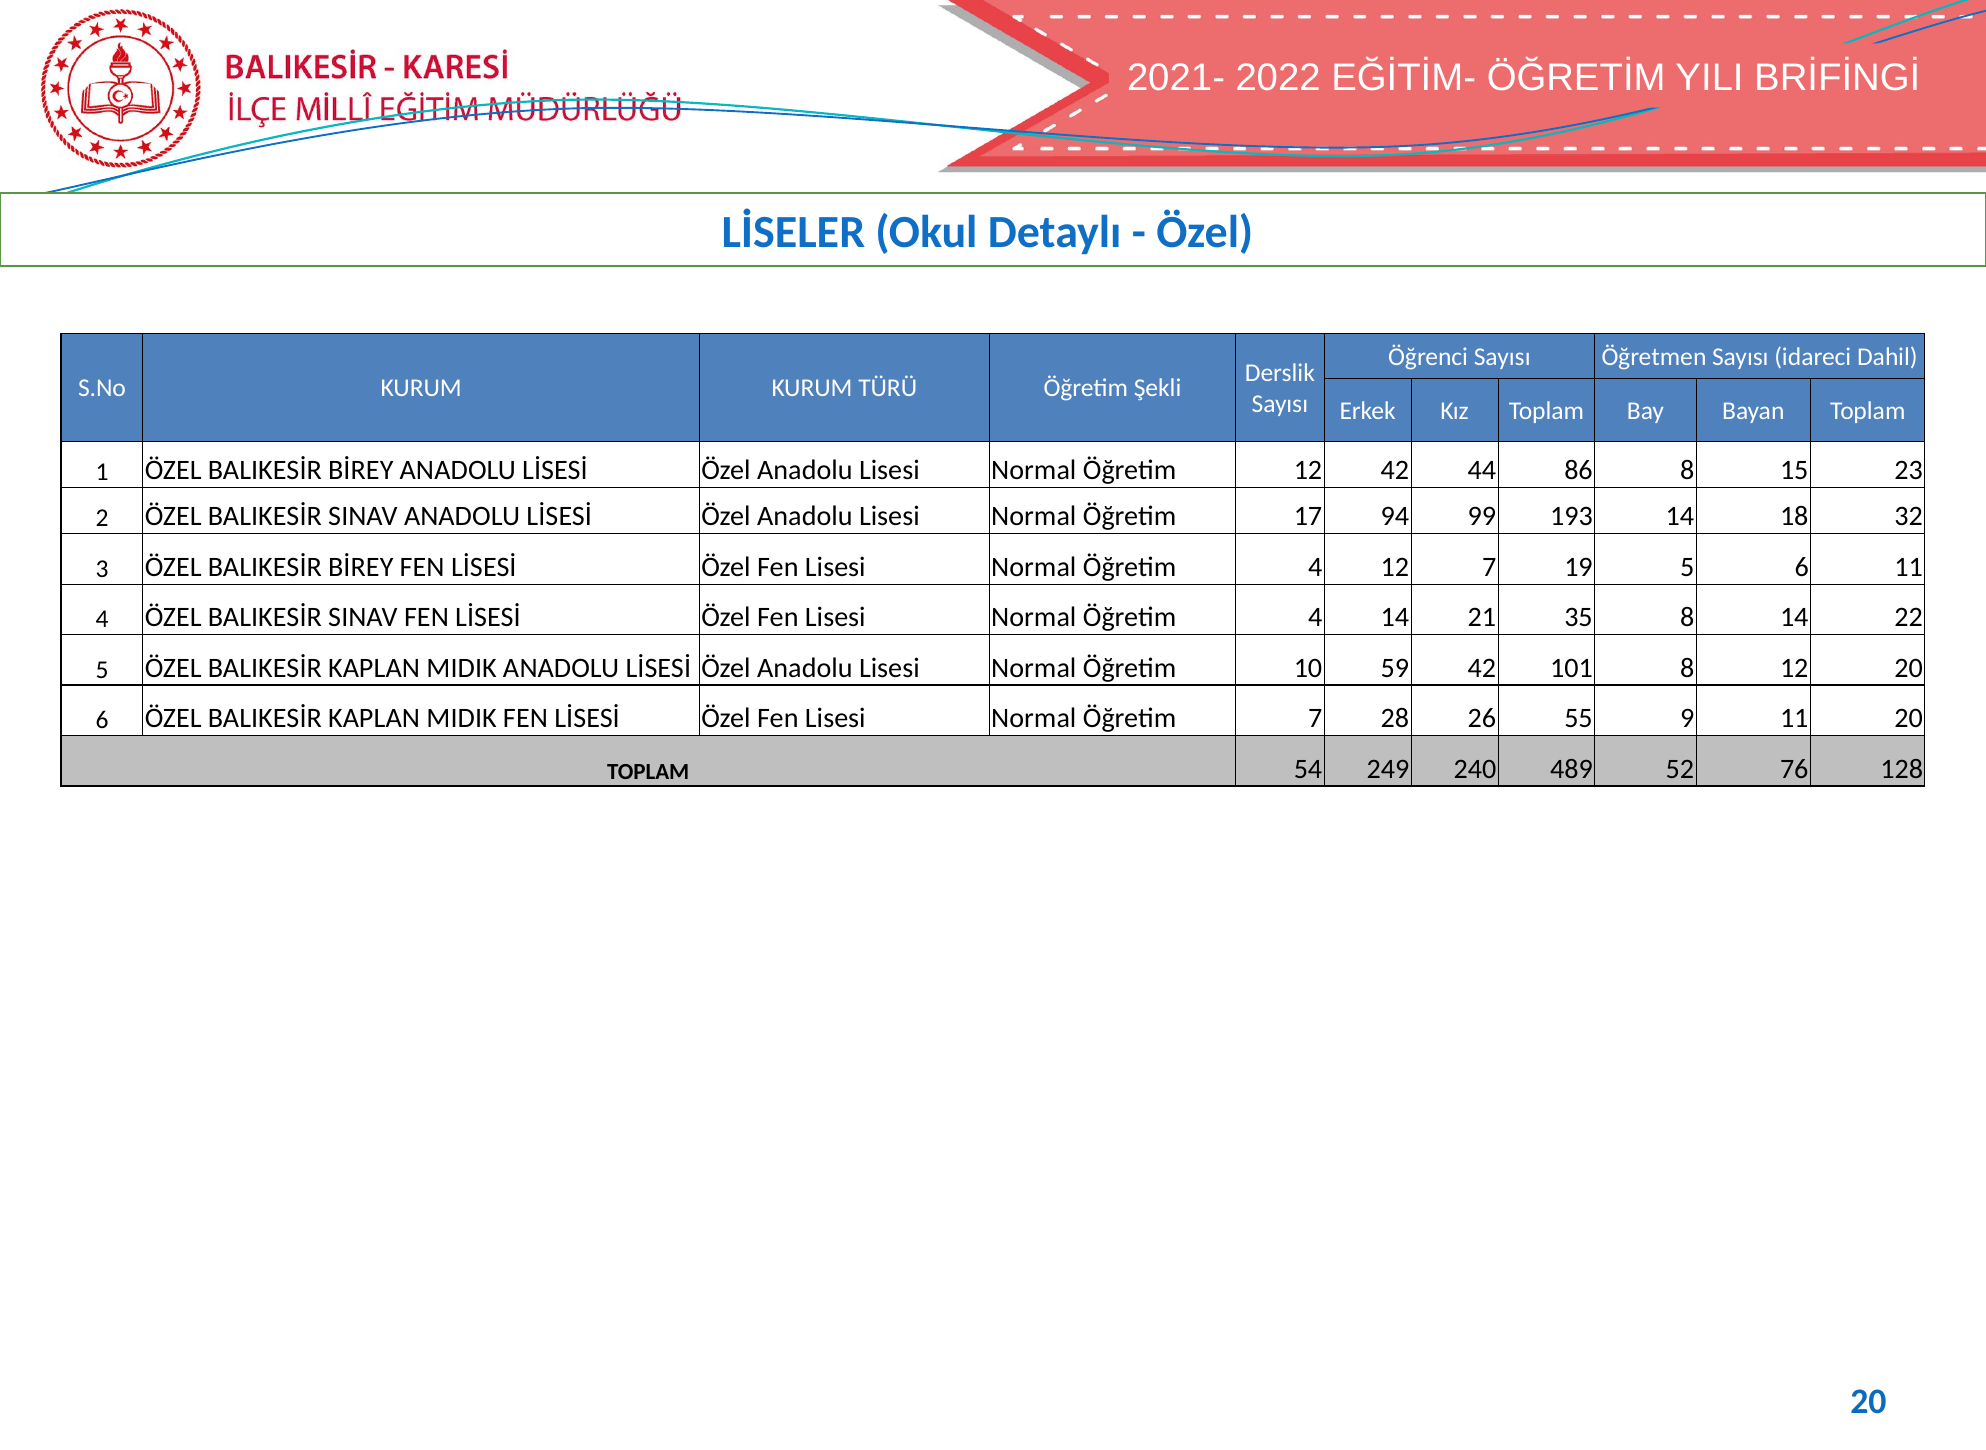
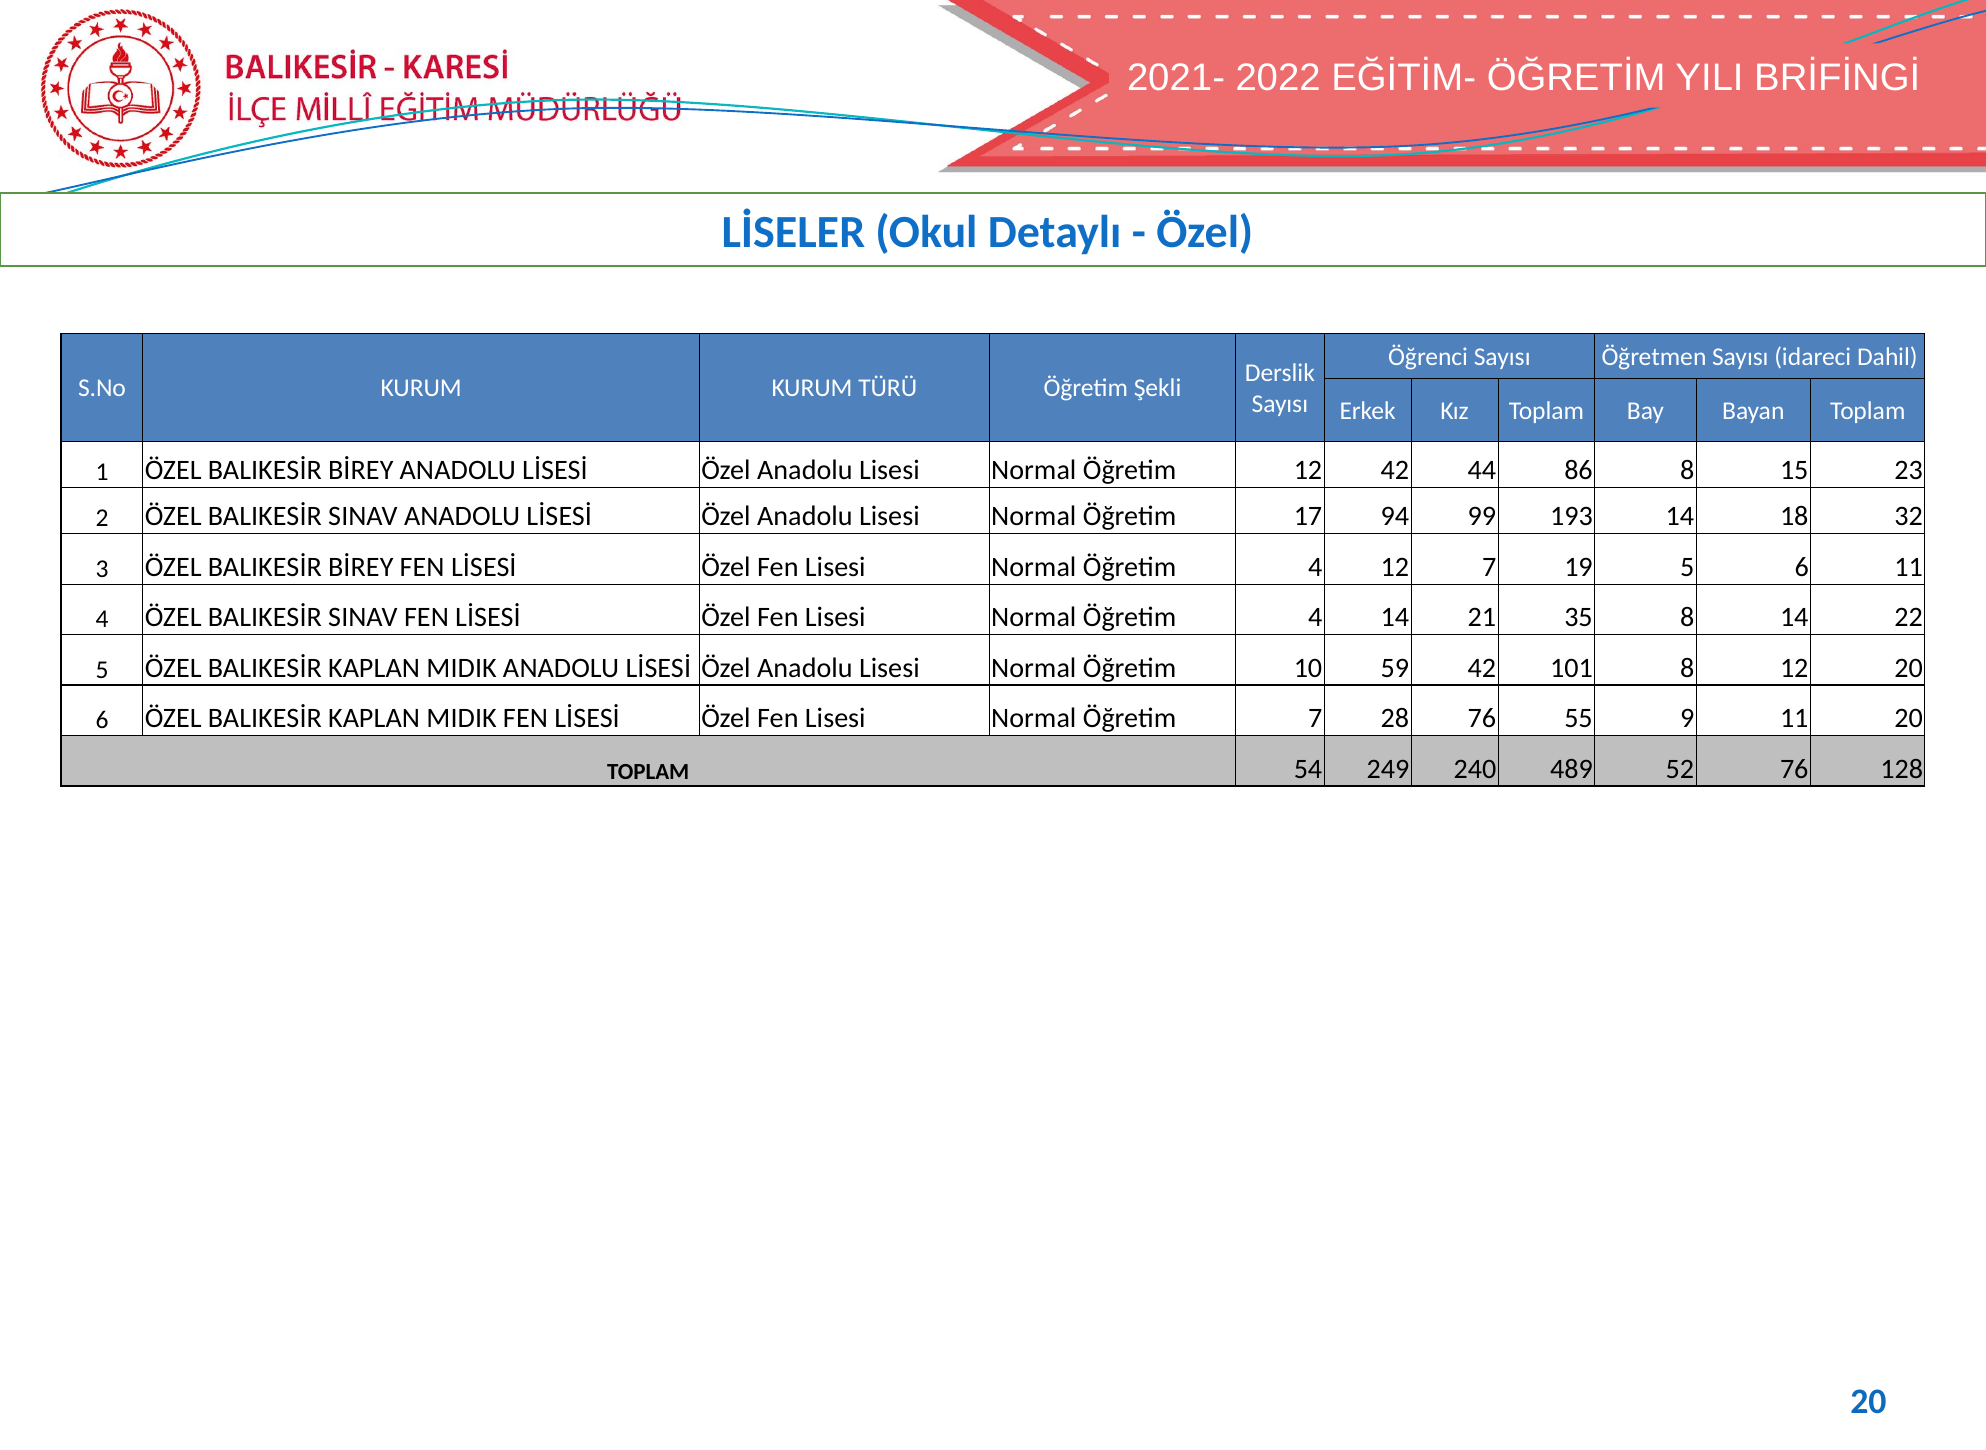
28 26: 26 -> 76
